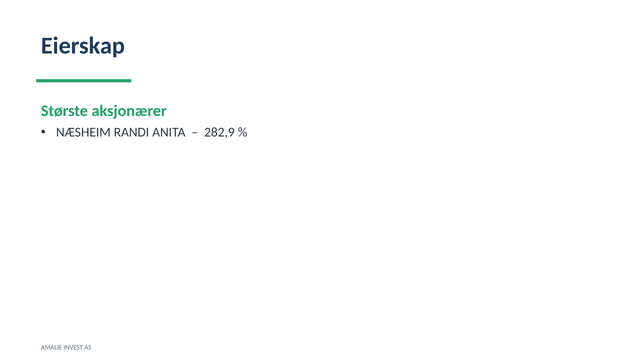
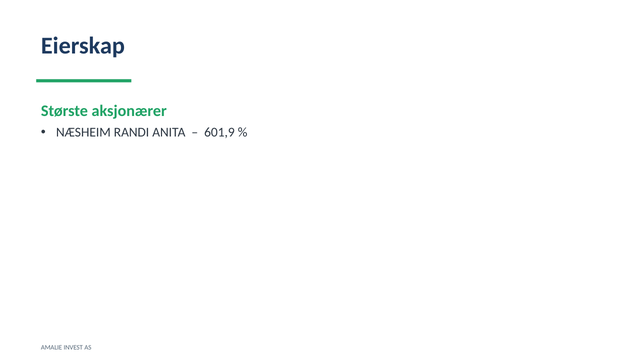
282,9: 282,9 -> 601,9
